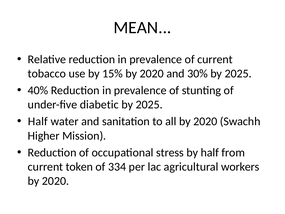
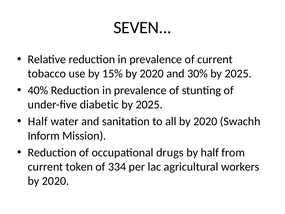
MEAN: MEAN -> SEVEN
Higher: Higher -> Inform
stress: stress -> drugs
